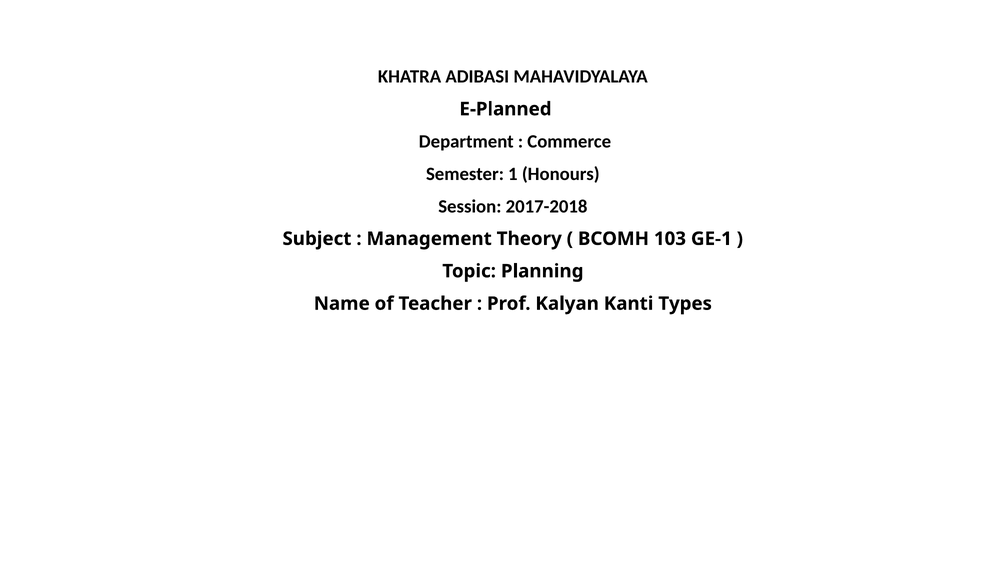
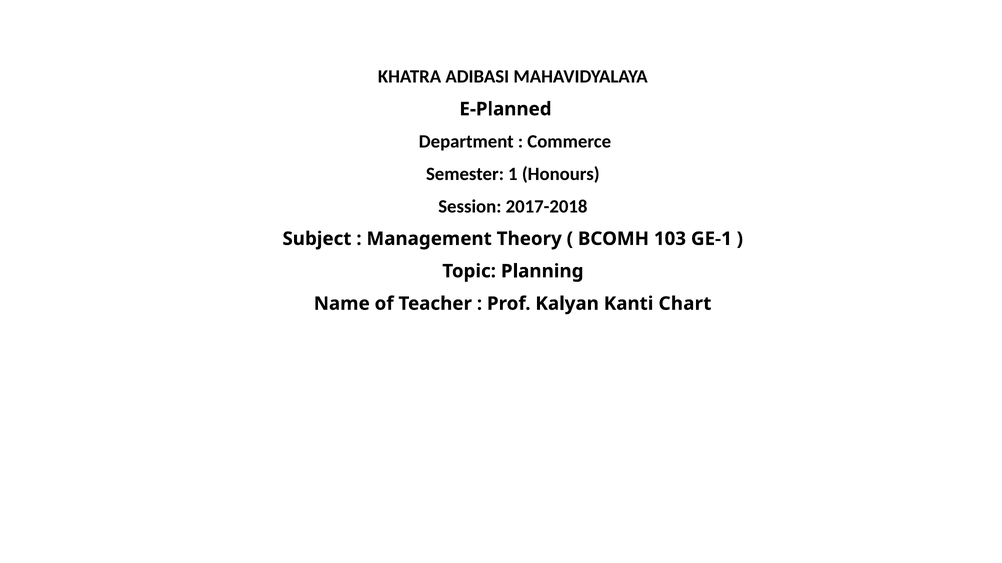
Types: Types -> Chart
